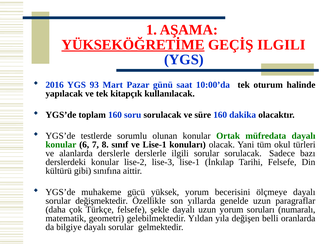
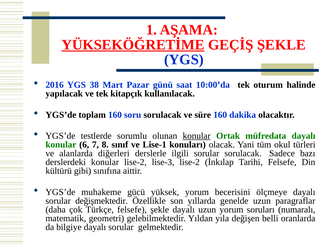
GEÇİŞ ILGILI: ILGILI -> ŞEKLE
93: 93 -> 38
konular at (197, 136) underline: none -> present
alanlarda derslerle: derslerle -> diğerleri
lise-3 lise-1: lise-1 -> lise-2
